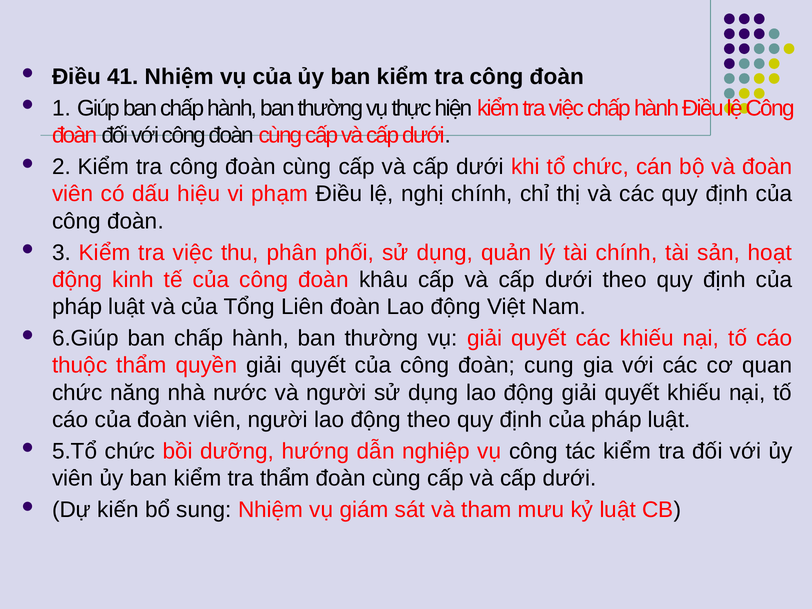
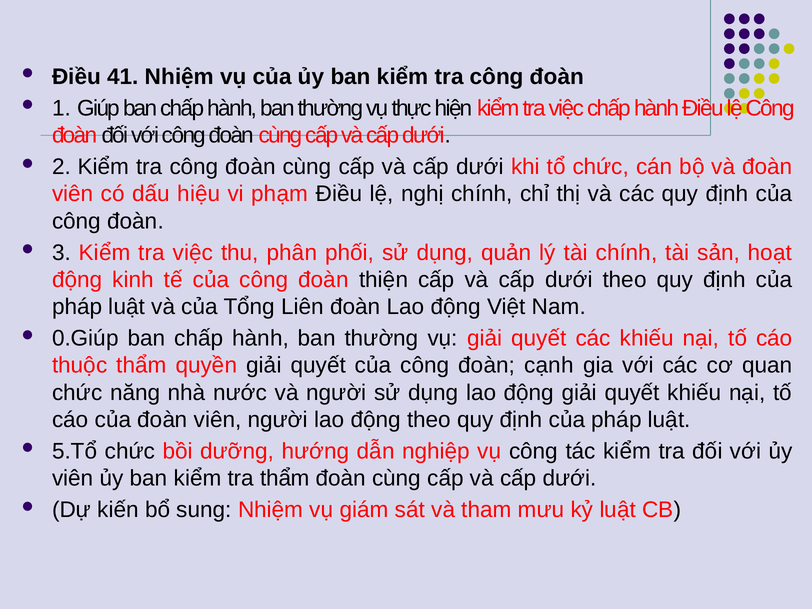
khâu: khâu -> thiện
6.Giúp: 6.Giúp -> 0.Giúp
cung: cung -> cạnh
